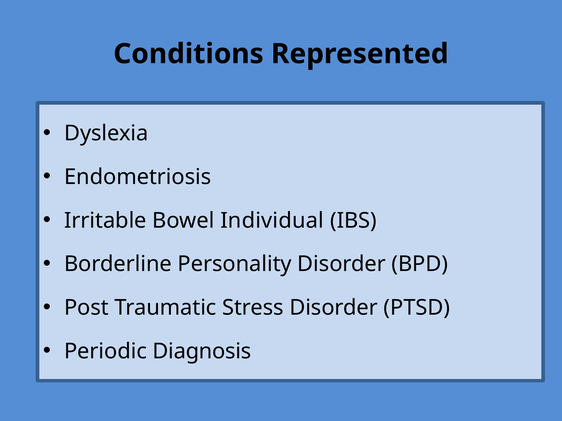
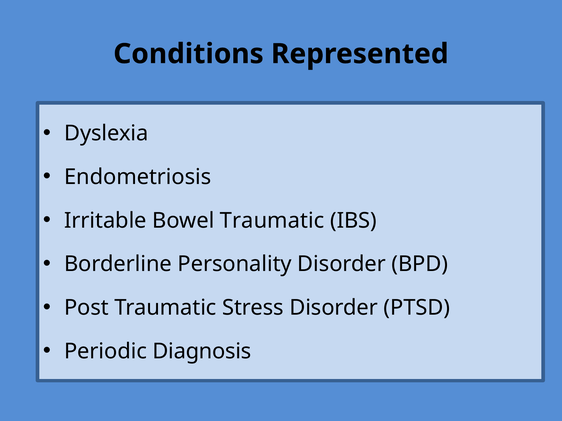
Bowel Individual: Individual -> Traumatic
